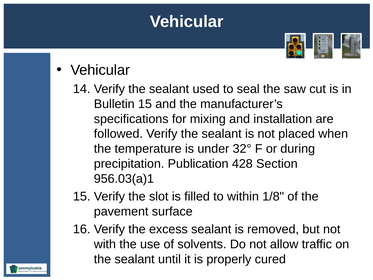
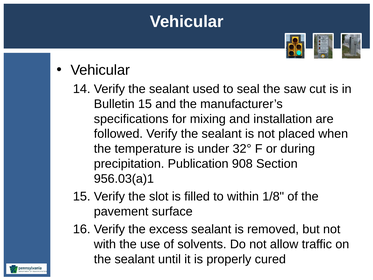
428: 428 -> 908
